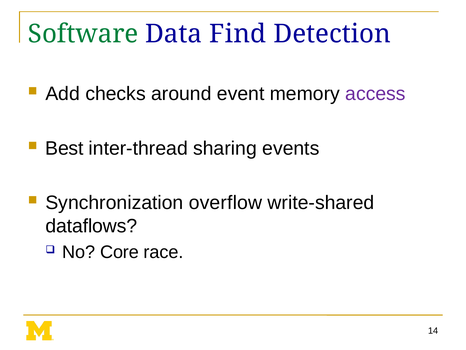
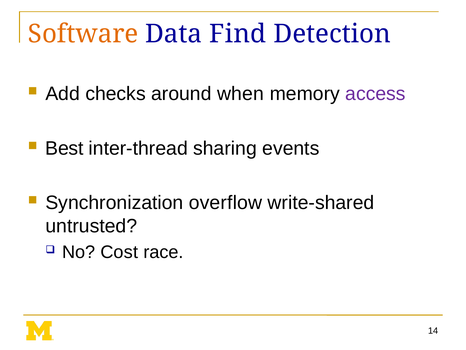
Software colour: green -> orange
event: event -> when
dataflows: dataflows -> untrusted
Core: Core -> Cost
